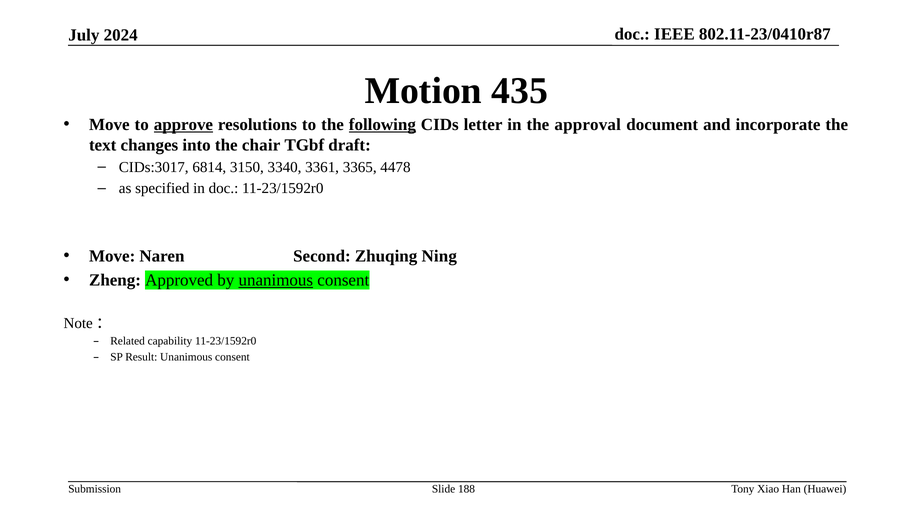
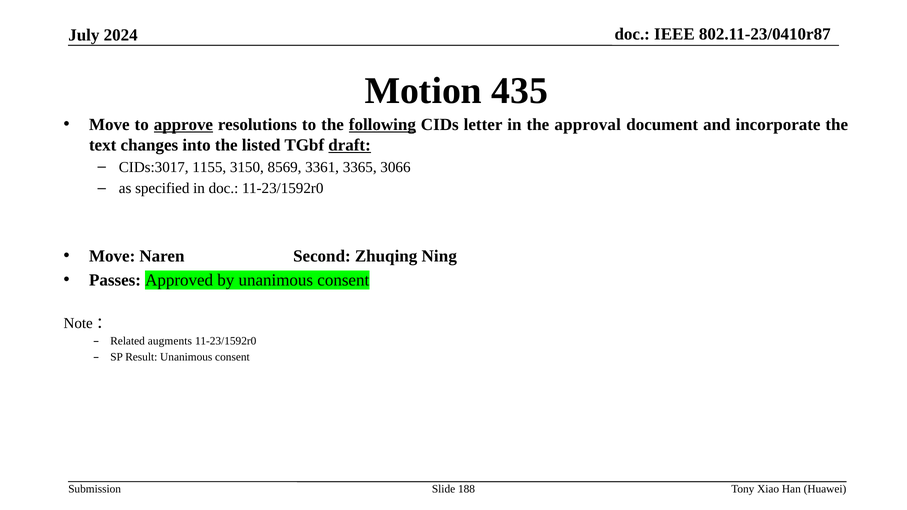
chair: chair -> listed
draft underline: none -> present
6814: 6814 -> 1155
3340: 3340 -> 8569
4478: 4478 -> 3066
Zheng: Zheng -> Passes
unanimous at (276, 280) underline: present -> none
capability: capability -> augments
